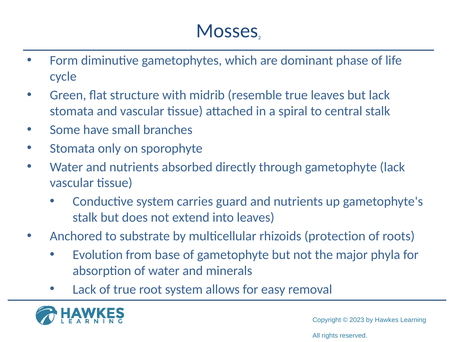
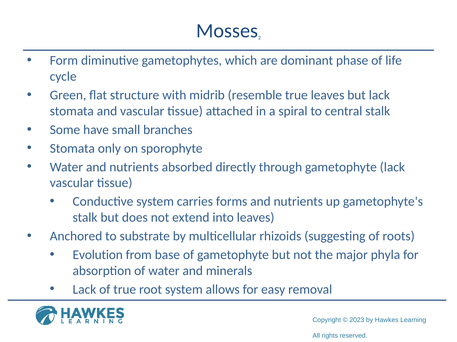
guard: guard -> forms
protection: protection -> suggesting
